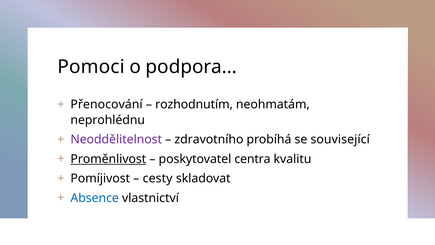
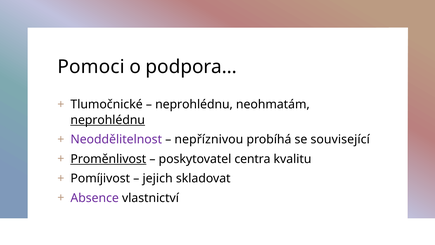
Přenocování: Přenocování -> Tlumočnické
rozhodnutím at (194, 104): rozhodnutím -> neprohlédnu
neprohlédnu at (108, 120) underline: none -> present
zdravotního: zdravotního -> nepříznivou
cesty: cesty -> jejich
Absence colour: blue -> purple
